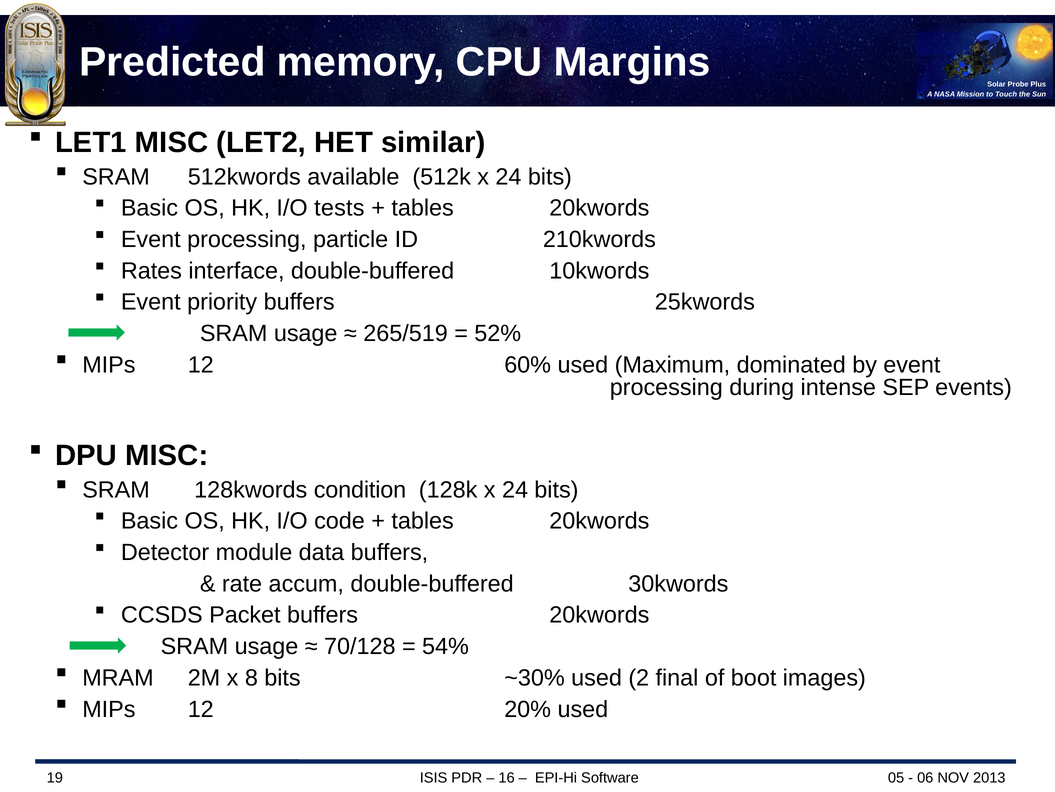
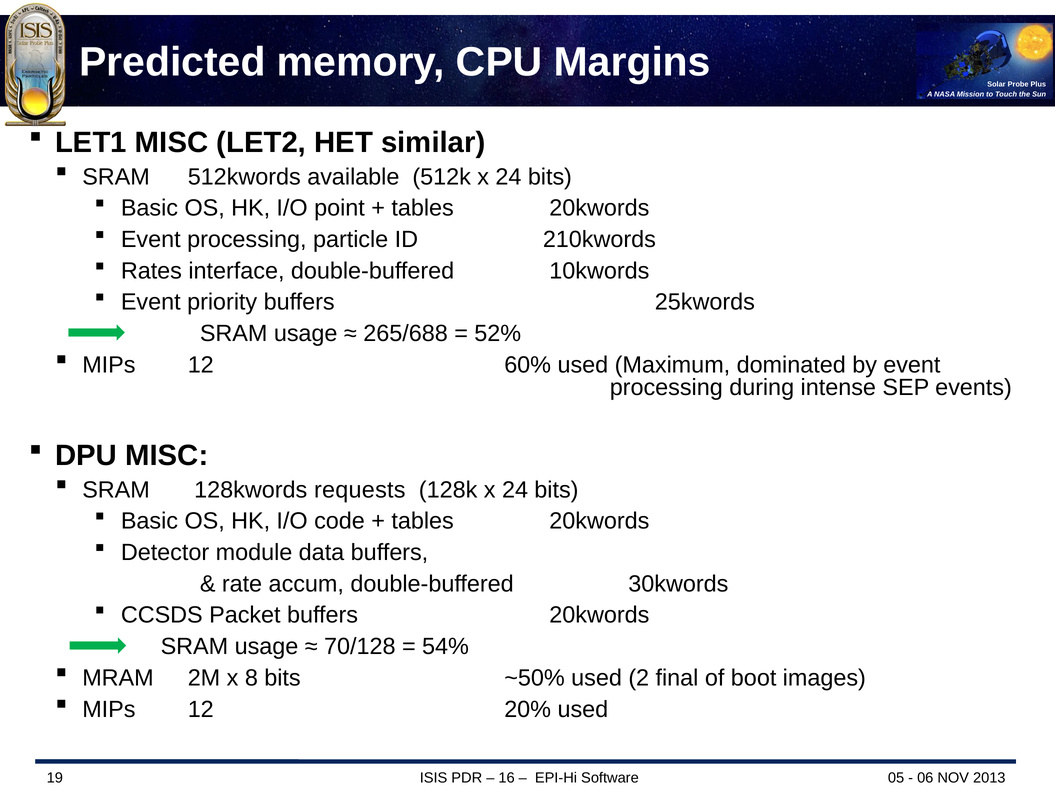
tests: tests -> point
265/519: 265/519 -> 265/688
condition: condition -> requests
~30%: ~30% -> ~50%
